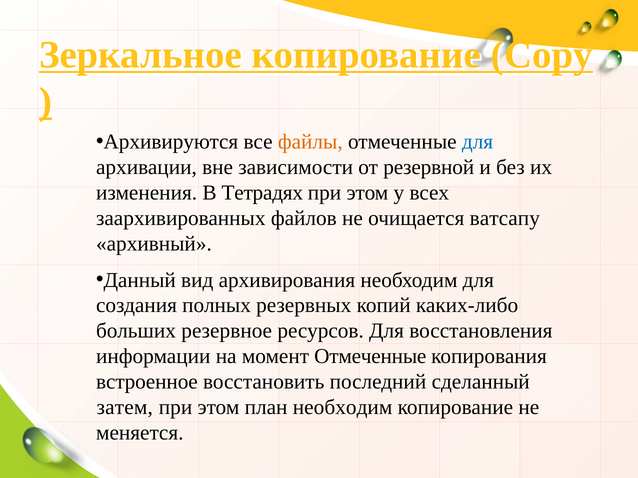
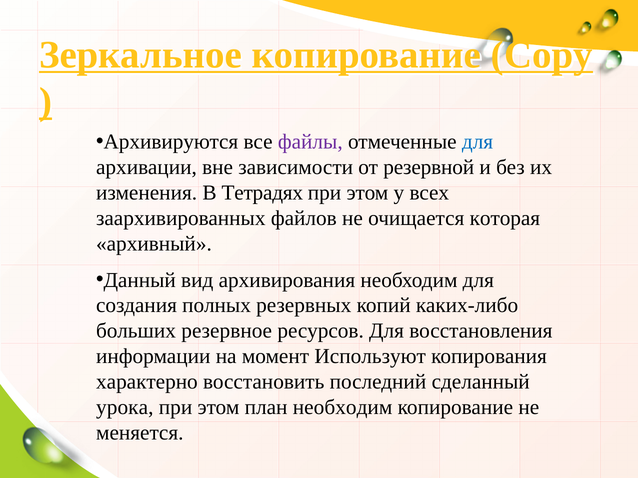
файлы colour: orange -> purple
ватсапу: ватсапу -> которая
момент Отмеченные: Отмеченные -> Используют
встроенное: встроенное -> характерно
затем: затем -> урока
